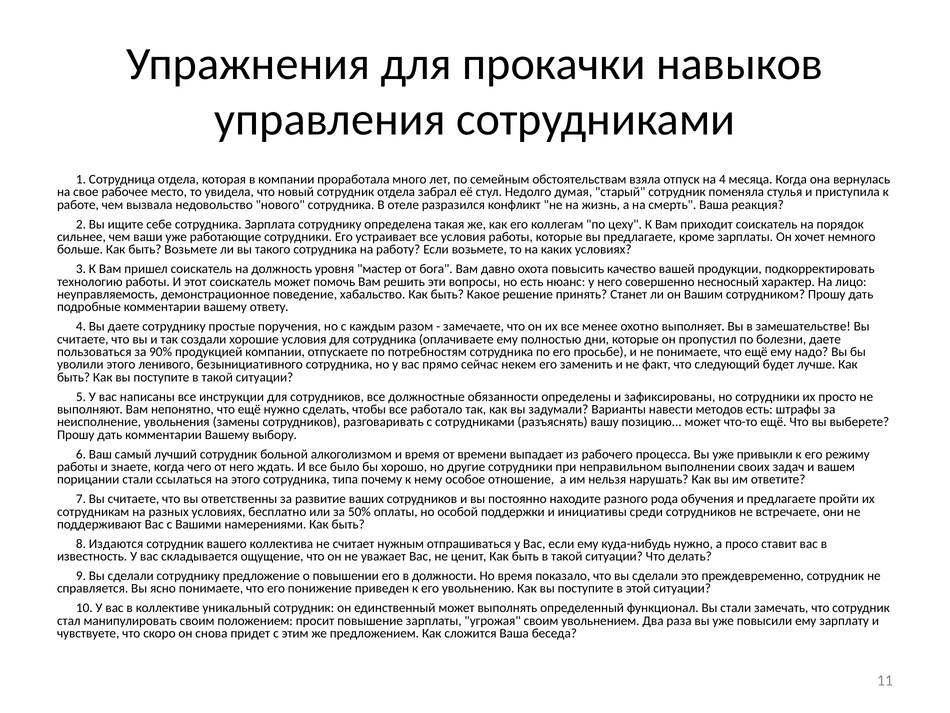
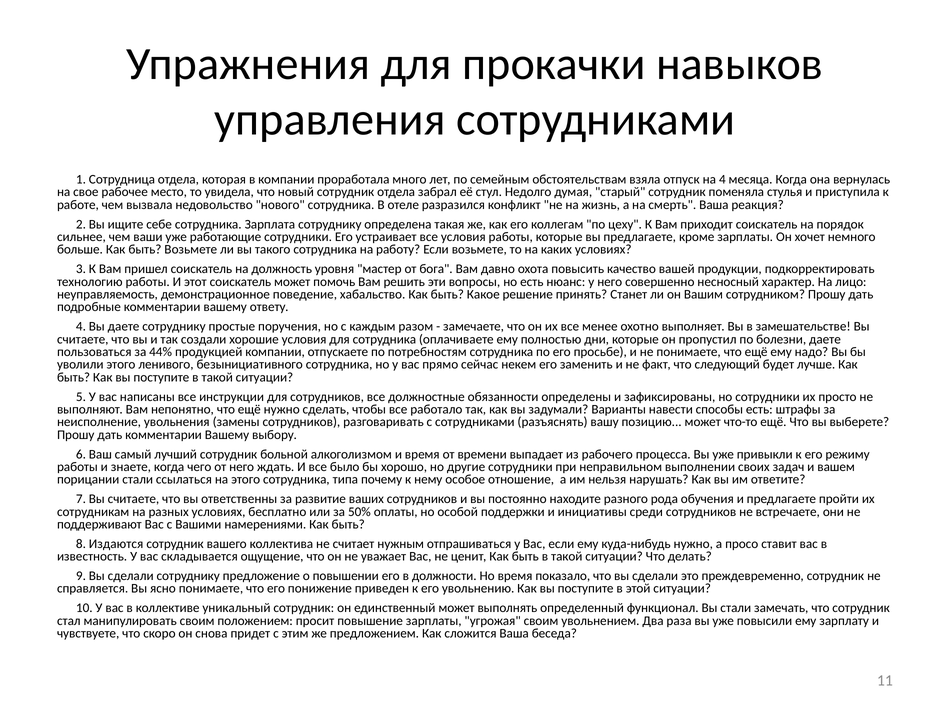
90%: 90% -> 44%
методов: методов -> способы
